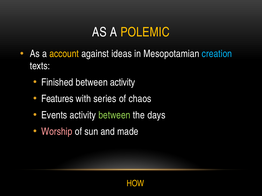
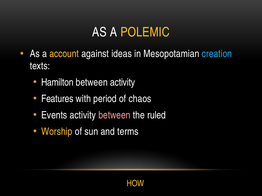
Finished: Finished -> Hamilton
series: series -> period
between at (114, 115) colour: light green -> pink
days: days -> ruled
Worship colour: pink -> yellow
made: made -> terms
